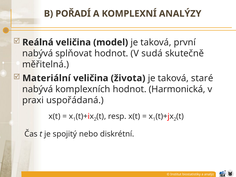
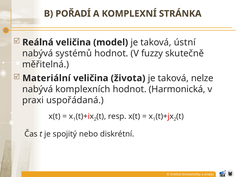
ANALÝZY: ANALÝZY -> STRÁNKA
první: první -> ústní
splňovat: splňovat -> systémů
sudá: sudá -> fuzzy
staré: staré -> nelze
